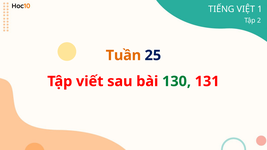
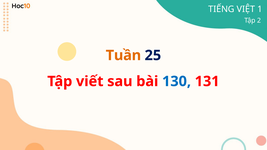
130 colour: green -> blue
